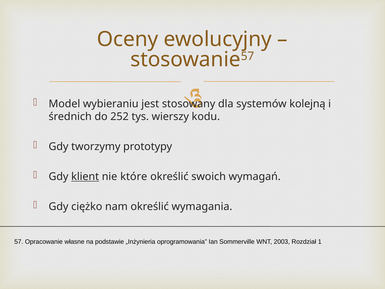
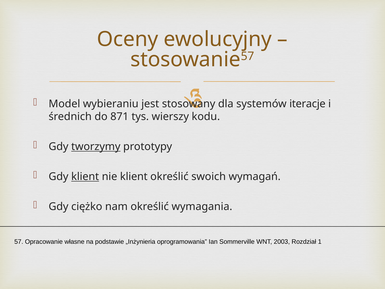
kolejną: kolejną -> iteracje
252: 252 -> 871
tworzymy underline: none -> present
nie które: które -> klient
